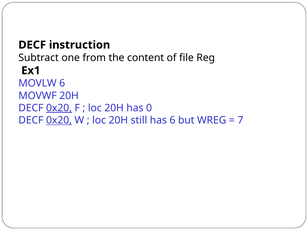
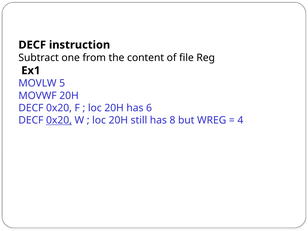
MOVLW 6: 6 -> 5
0x20 at (59, 108) underline: present -> none
0: 0 -> 6
has 6: 6 -> 8
7: 7 -> 4
